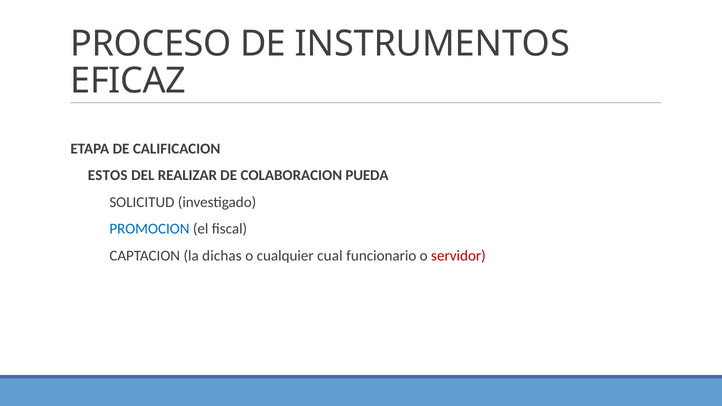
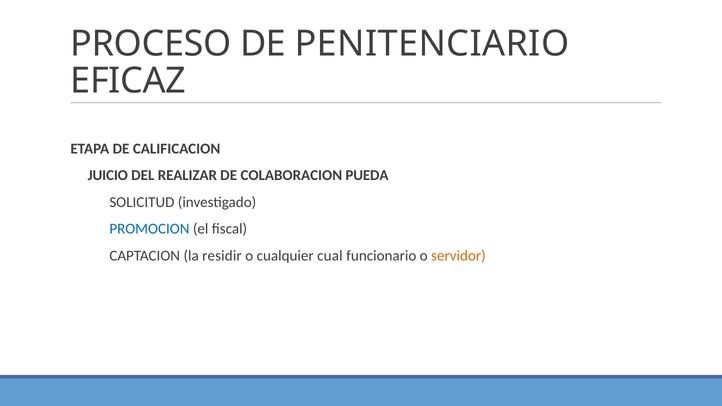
INSTRUMENTOS: INSTRUMENTOS -> PENITENCIARIO
ESTOS: ESTOS -> JUICIO
dichas: dichas -> residir
servidor colour: red -> orange
